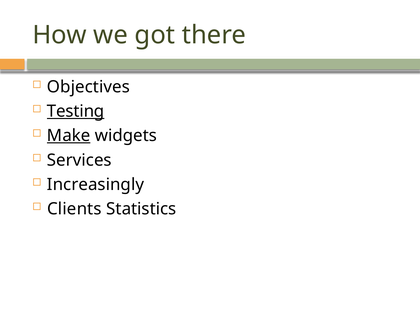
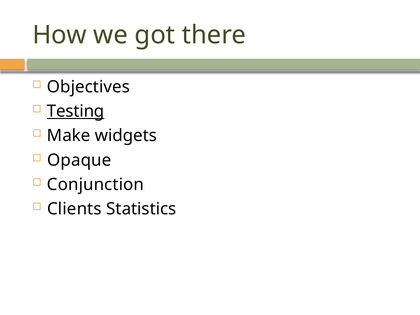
Make underline: present -> none
Services: Services -> Opaque
Increasingly: Increasingly -> Conjunction
